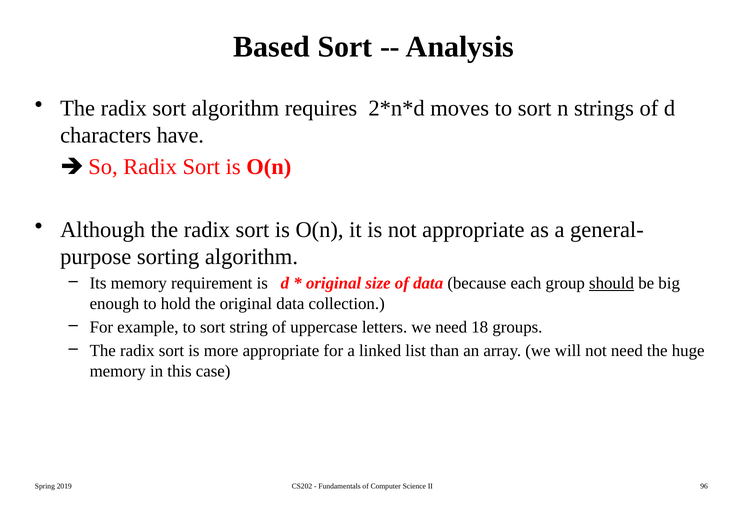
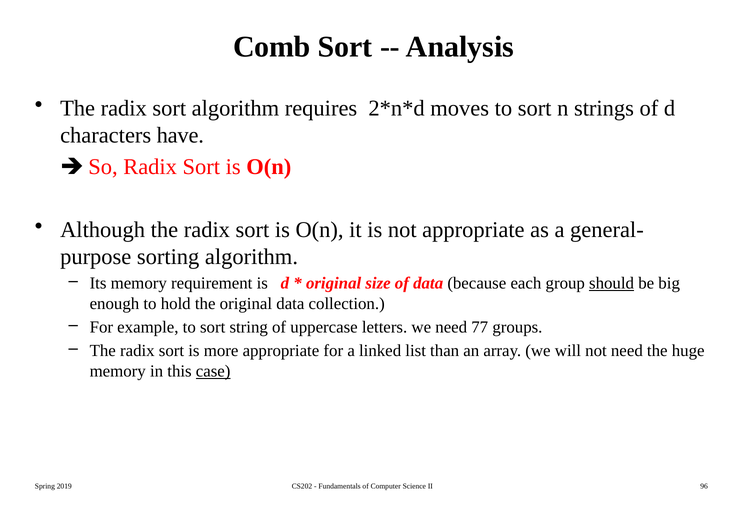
Based: Based -> Comb
18: 18 -> 77
case underline: none -> present
